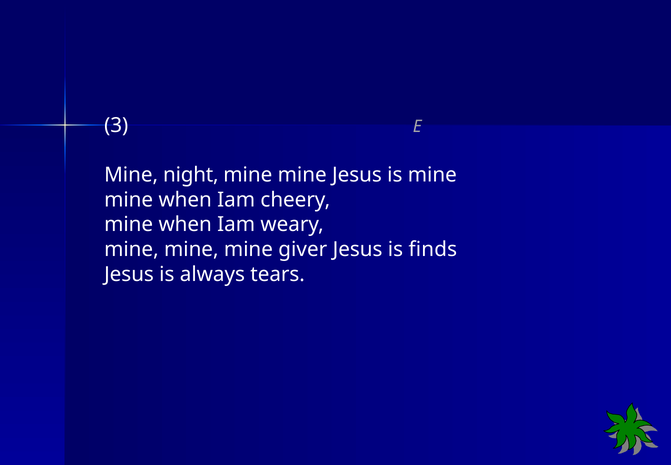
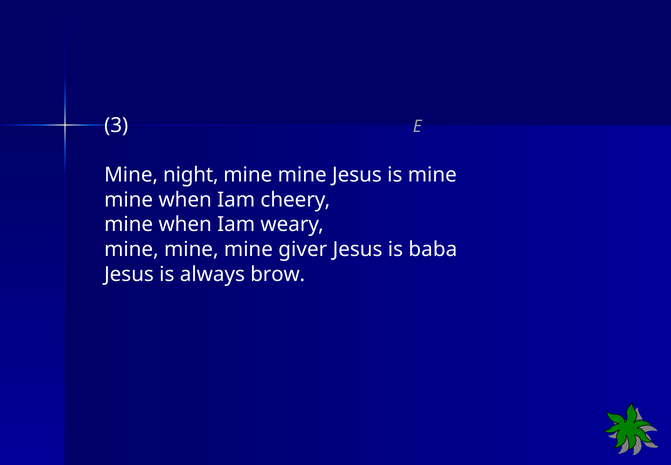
finds: finds -> baba
tears: tears -> brow
